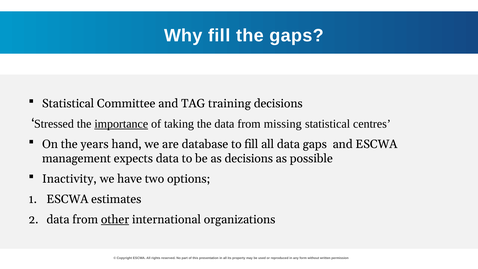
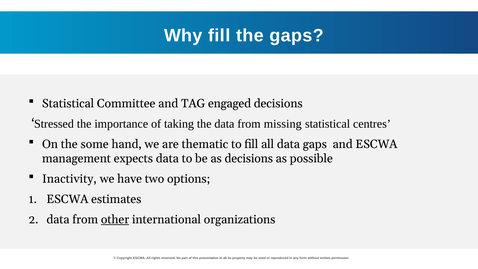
training: training -> engaged
importance underline: present -> none
years: years -> some
database: database -> thematic
